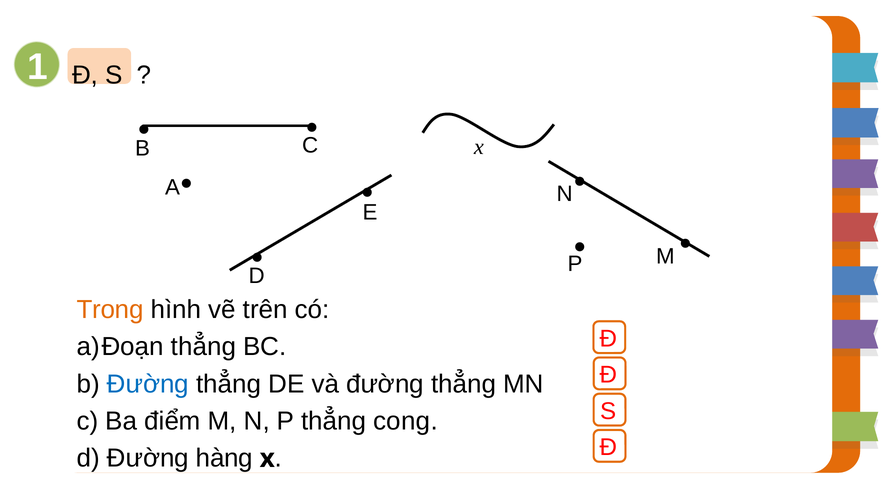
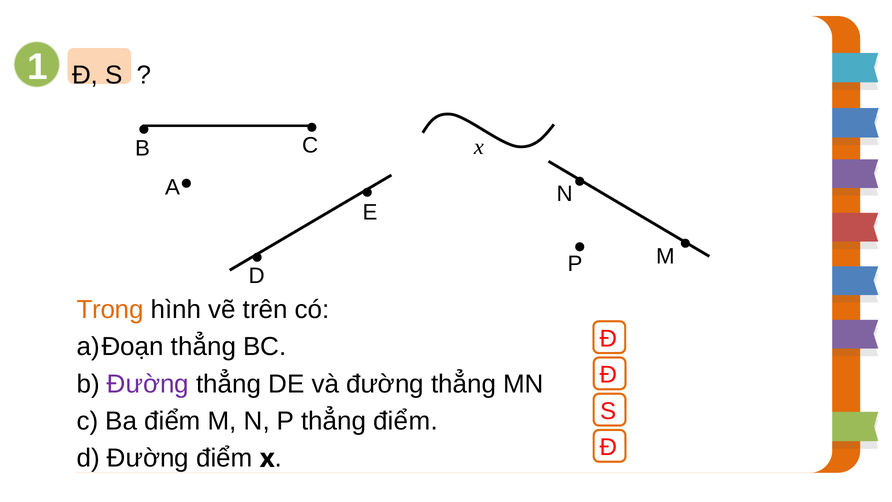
Đường at (148, 384) colour: blue -> purple
thẳng cong: cong -> điểm
Đường hàng: hàng -> điểm
